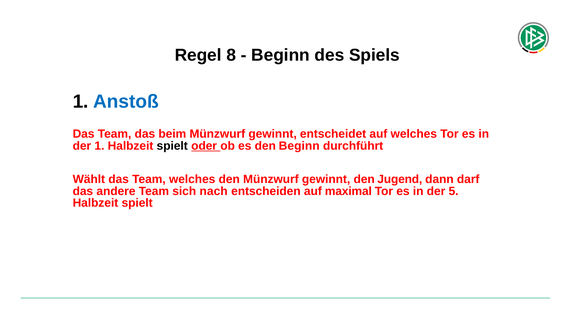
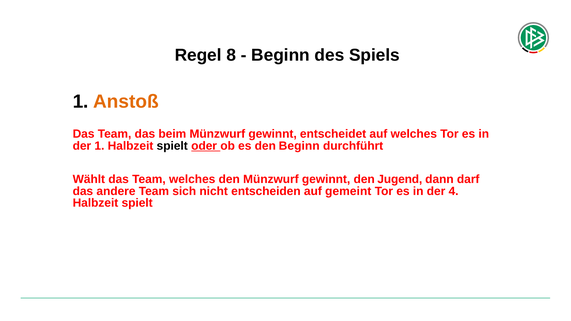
Anstoß colour: blue -> orange
nach: nach -> nicht
maximal: maximal -> gemeint
5: 5 -> 4
